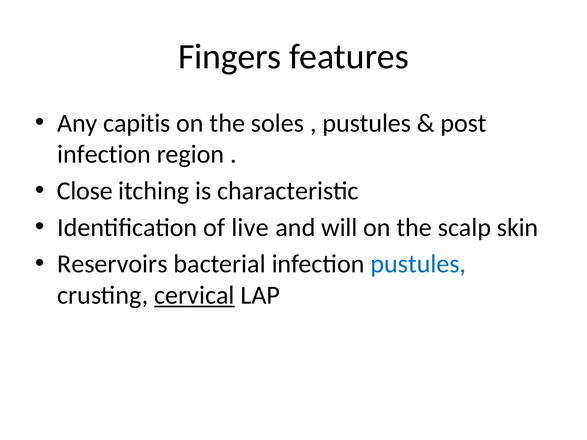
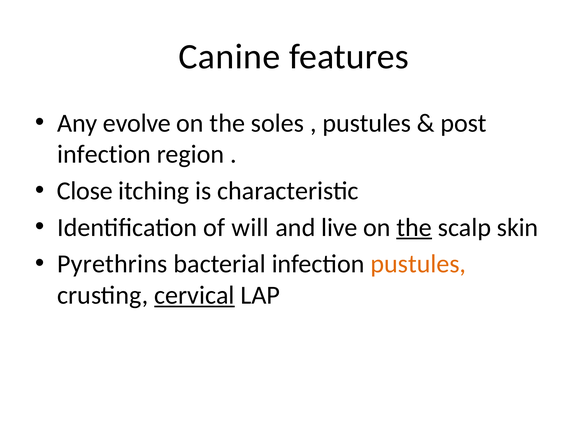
Fingers: Fingers -> Canine
capitis: capitis -> evolve
live: live -> will
will: will -> live
the at (414, 228) underline: none -> present
Reservoirs: Reservoirs -> Pyrethrins
pustules at (418, 264) colour: blue -> orange
